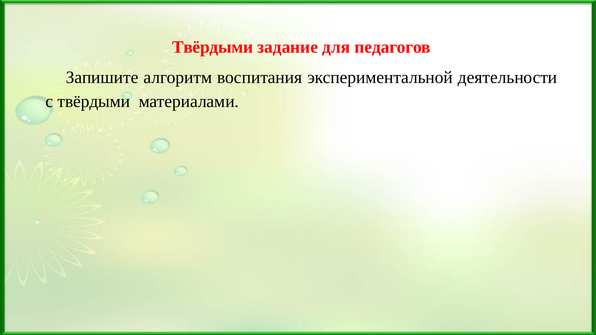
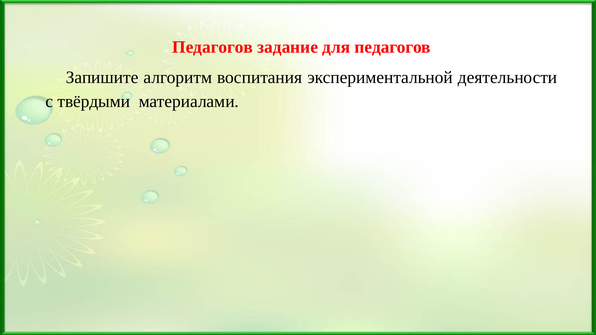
Твёрдыми at (213, 47): Твёрдыми -> Педагогов
